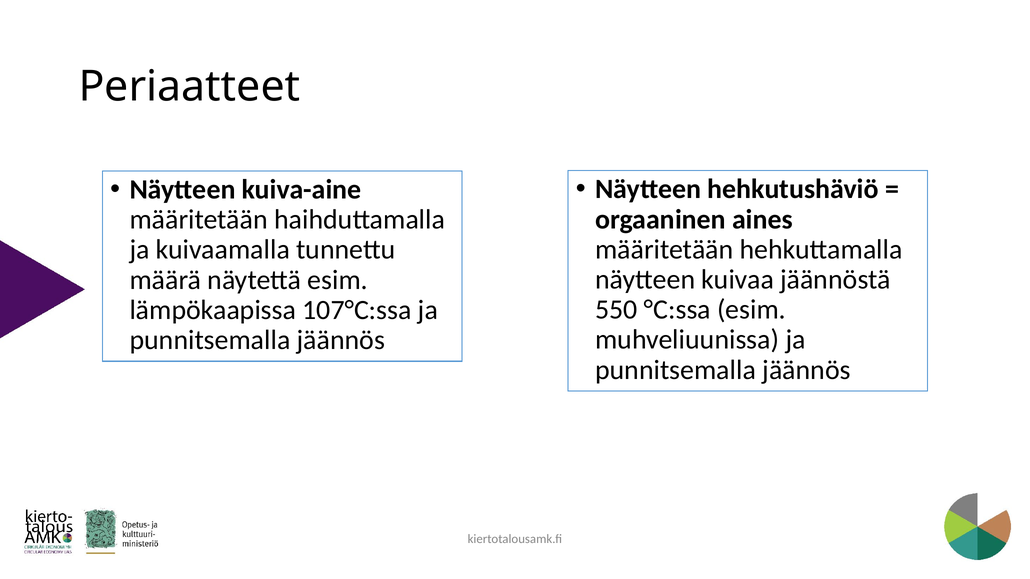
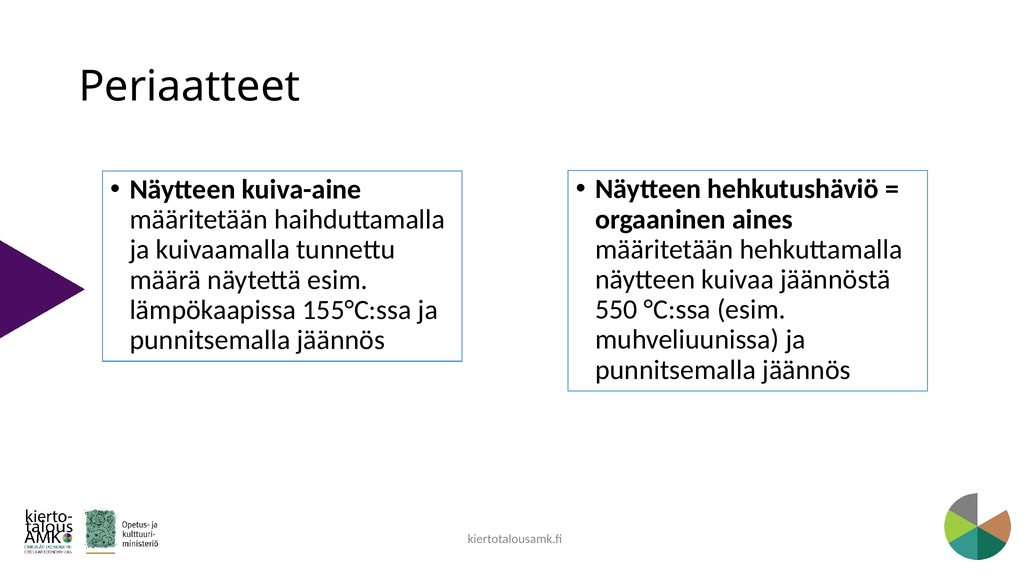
107°C:ssa: 107°C:ssa -> 155°C:ssa
